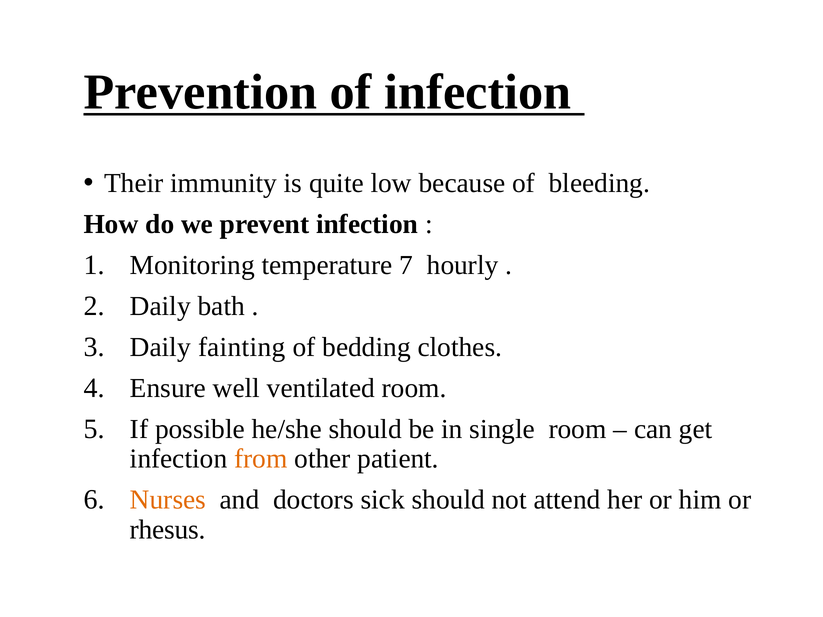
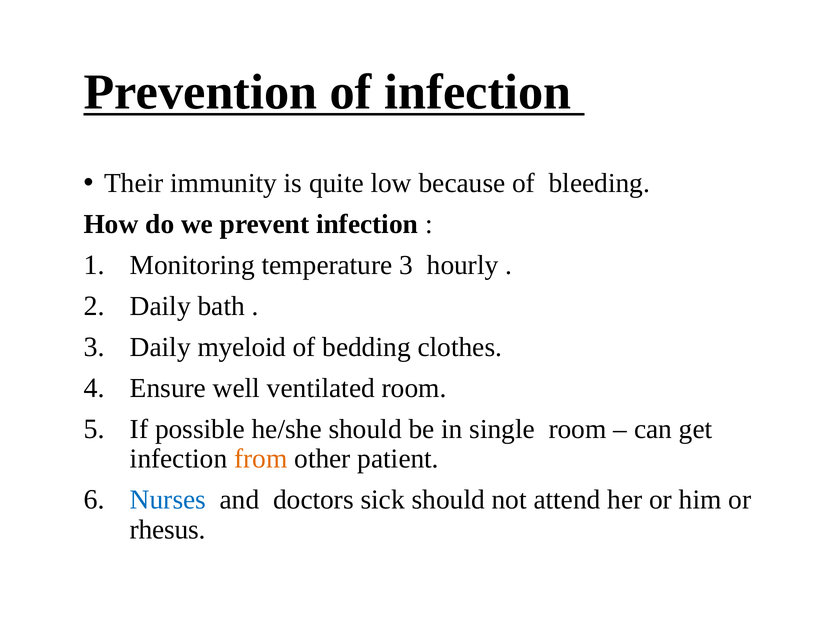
temperature 7: 7 -> 3
fainting: fainting -> myeloid
Nurses colour: orange -> blue
